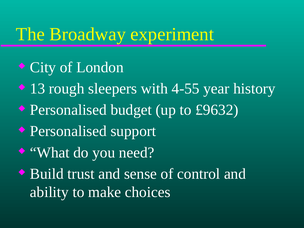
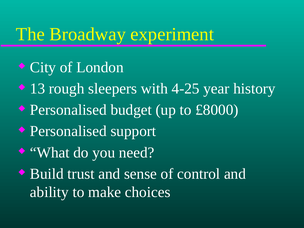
4-55: 4-55 -> 4-25
£9632: £9632 -> £8000
